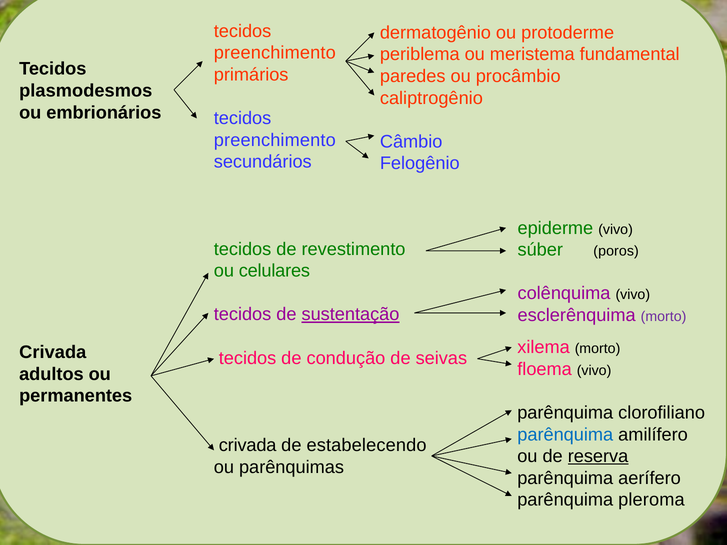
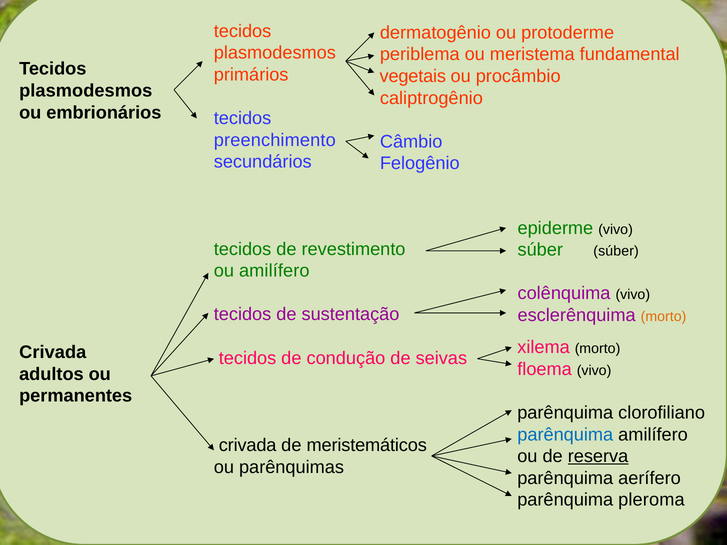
preenchimento at (275, 53): preenchimento -> plasmodesmos
paredes: paredes -> vegetais
súber poros: poros -> súber
ou celulares: celulares -> amilífero
sustentação underline: present -> none
morto at (664, 317) colour: purple -> orange
estabelecendo: estabelecendo -> meristemáticos
